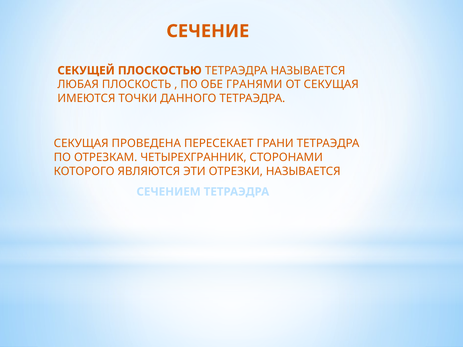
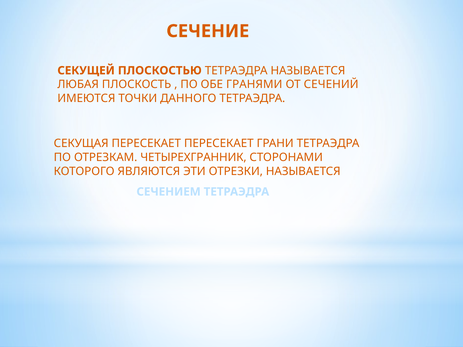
ОТ СЕКУЩАЯ: СЕКУЩАЯ -> СЕЧЕНИЙ
СЕКУЩАЯ ПРОВЕДЕНА: ПРОВЕДЕНА -> ПЕРЕСЕКАЕТ
